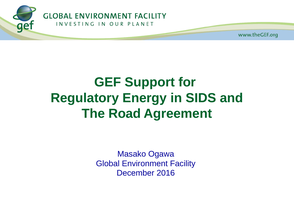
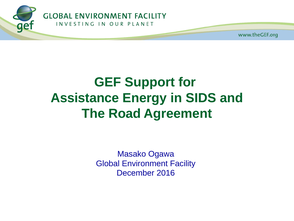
Regulatory: Regulatory -> Assistance
